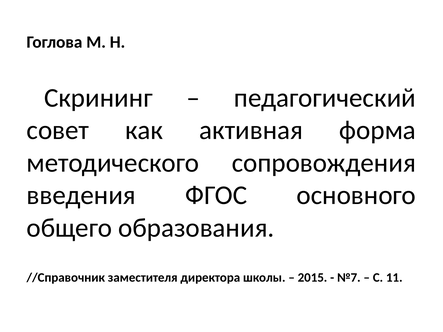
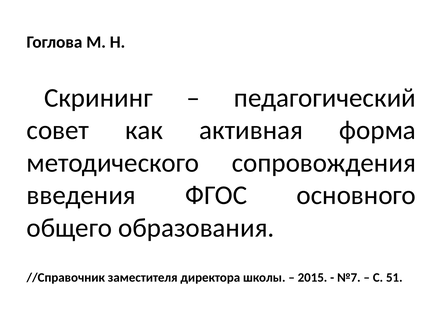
11: 11 -> 51
